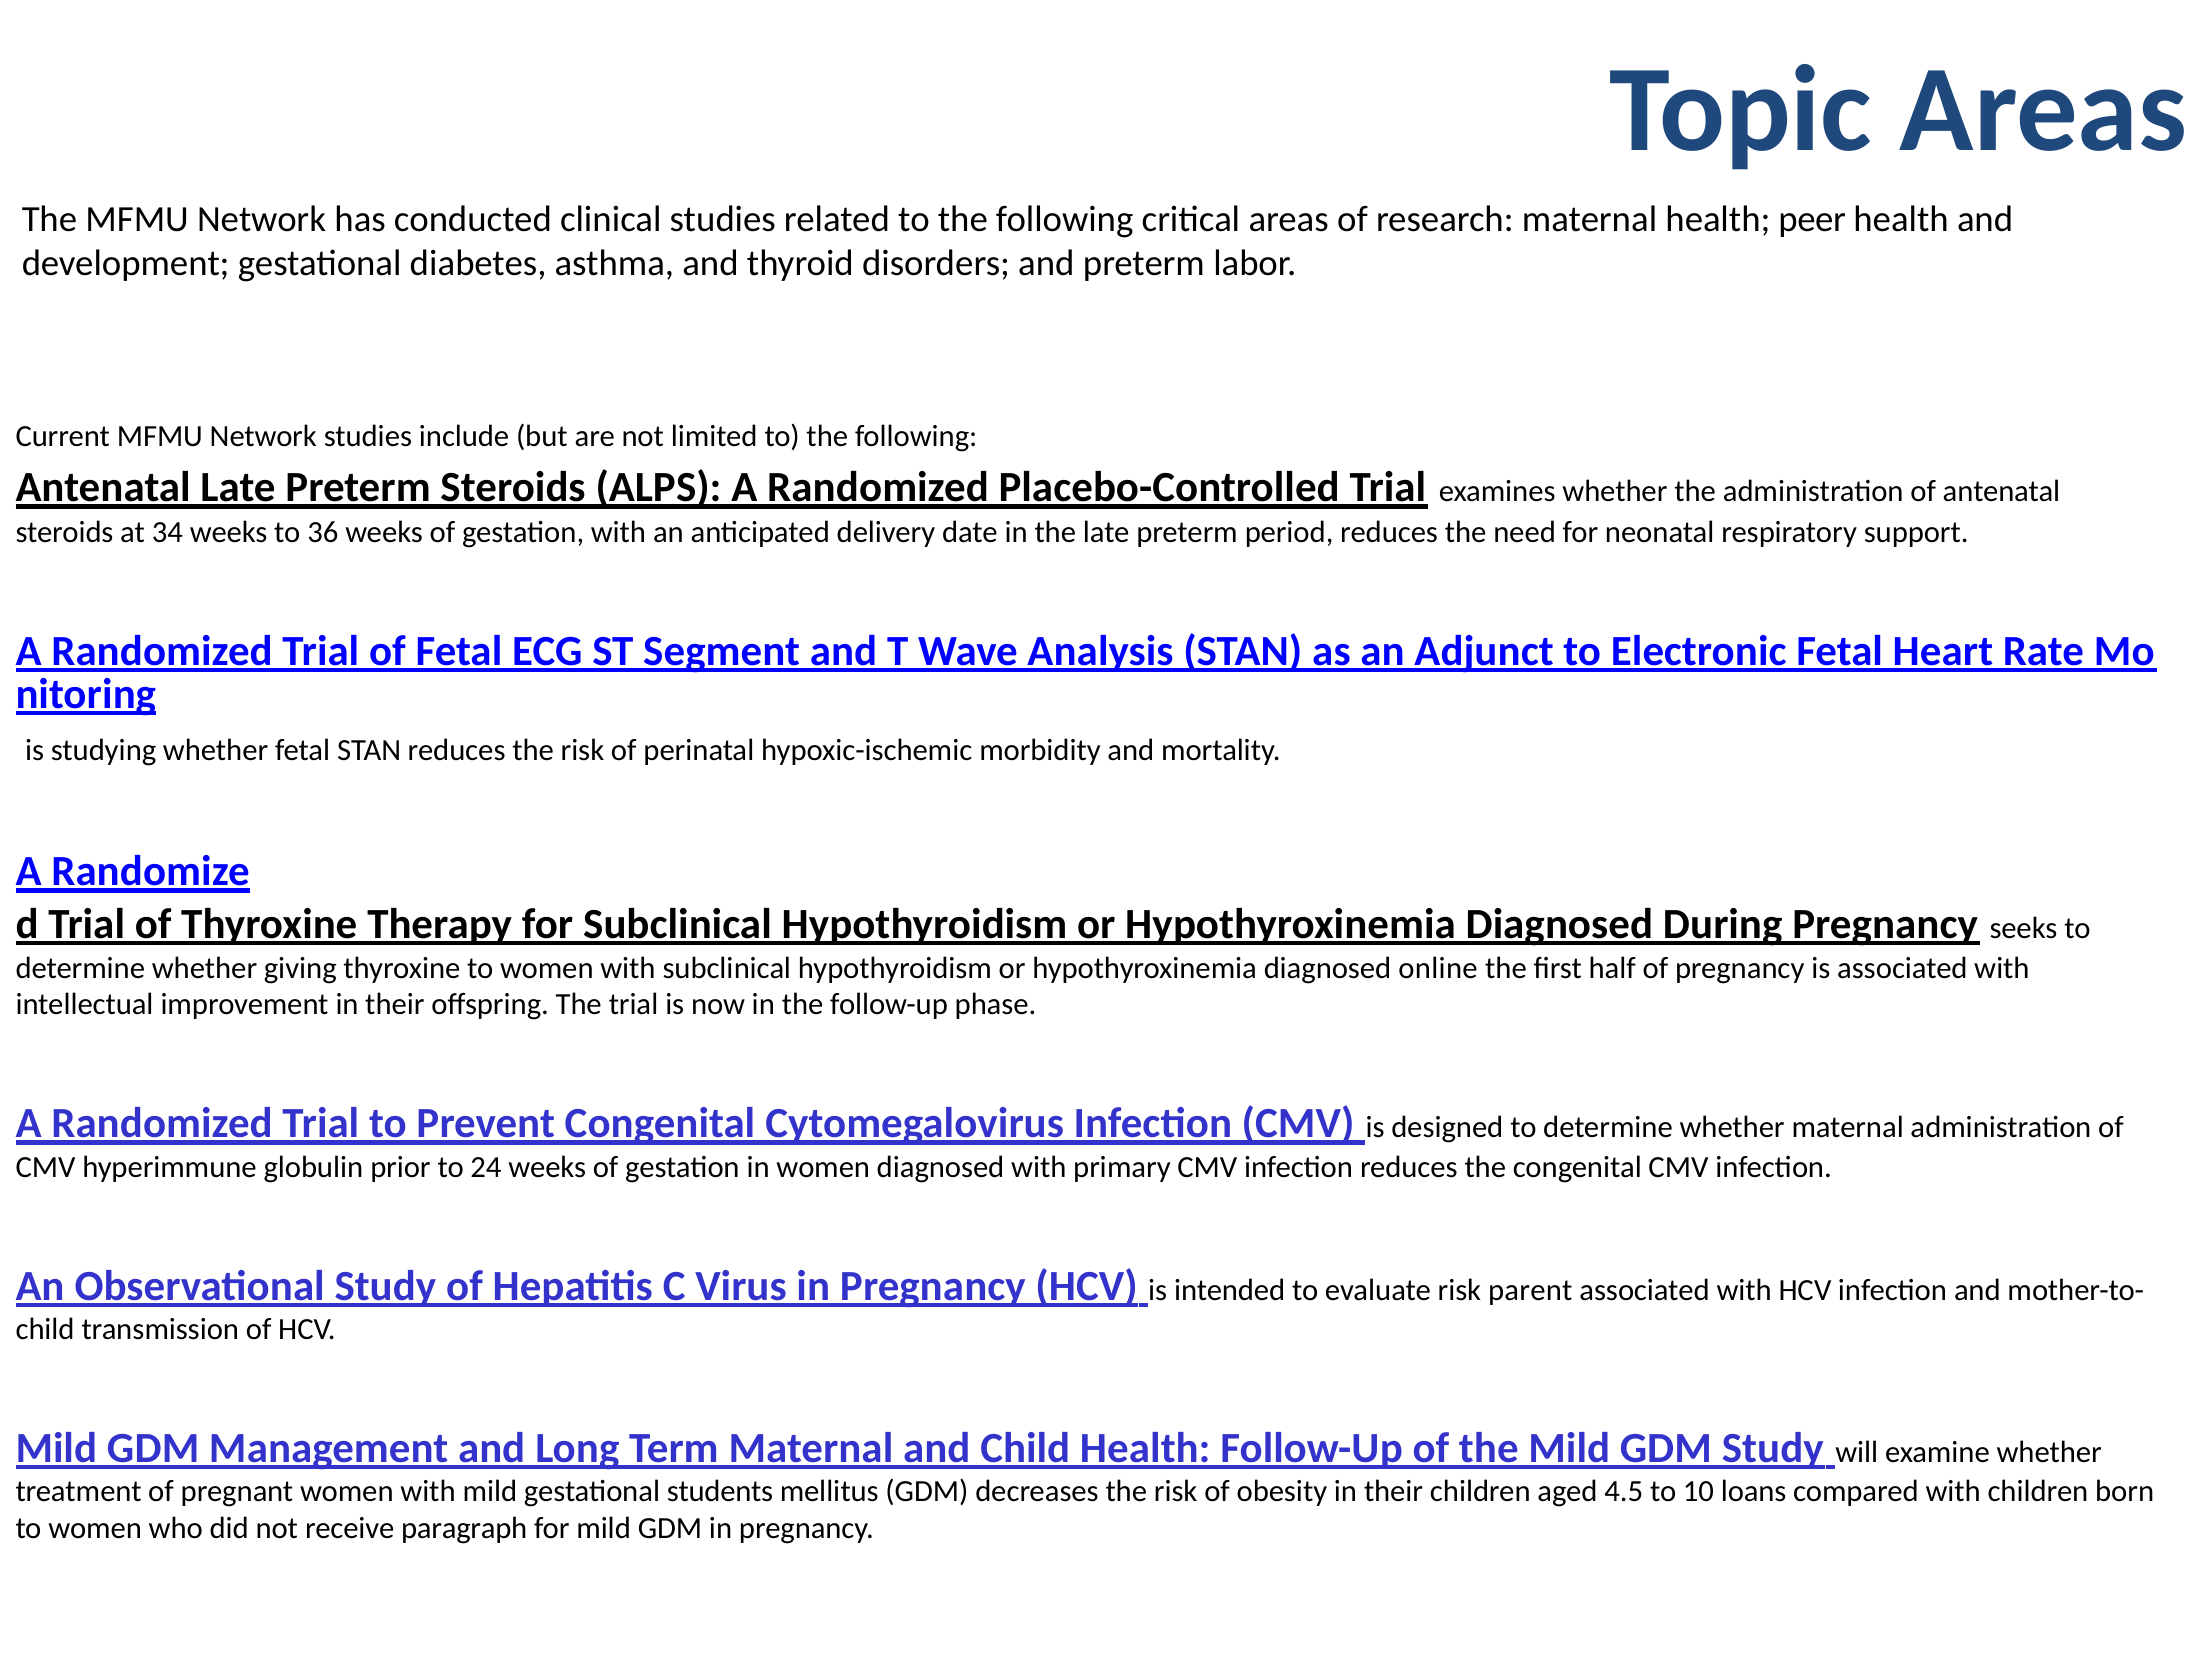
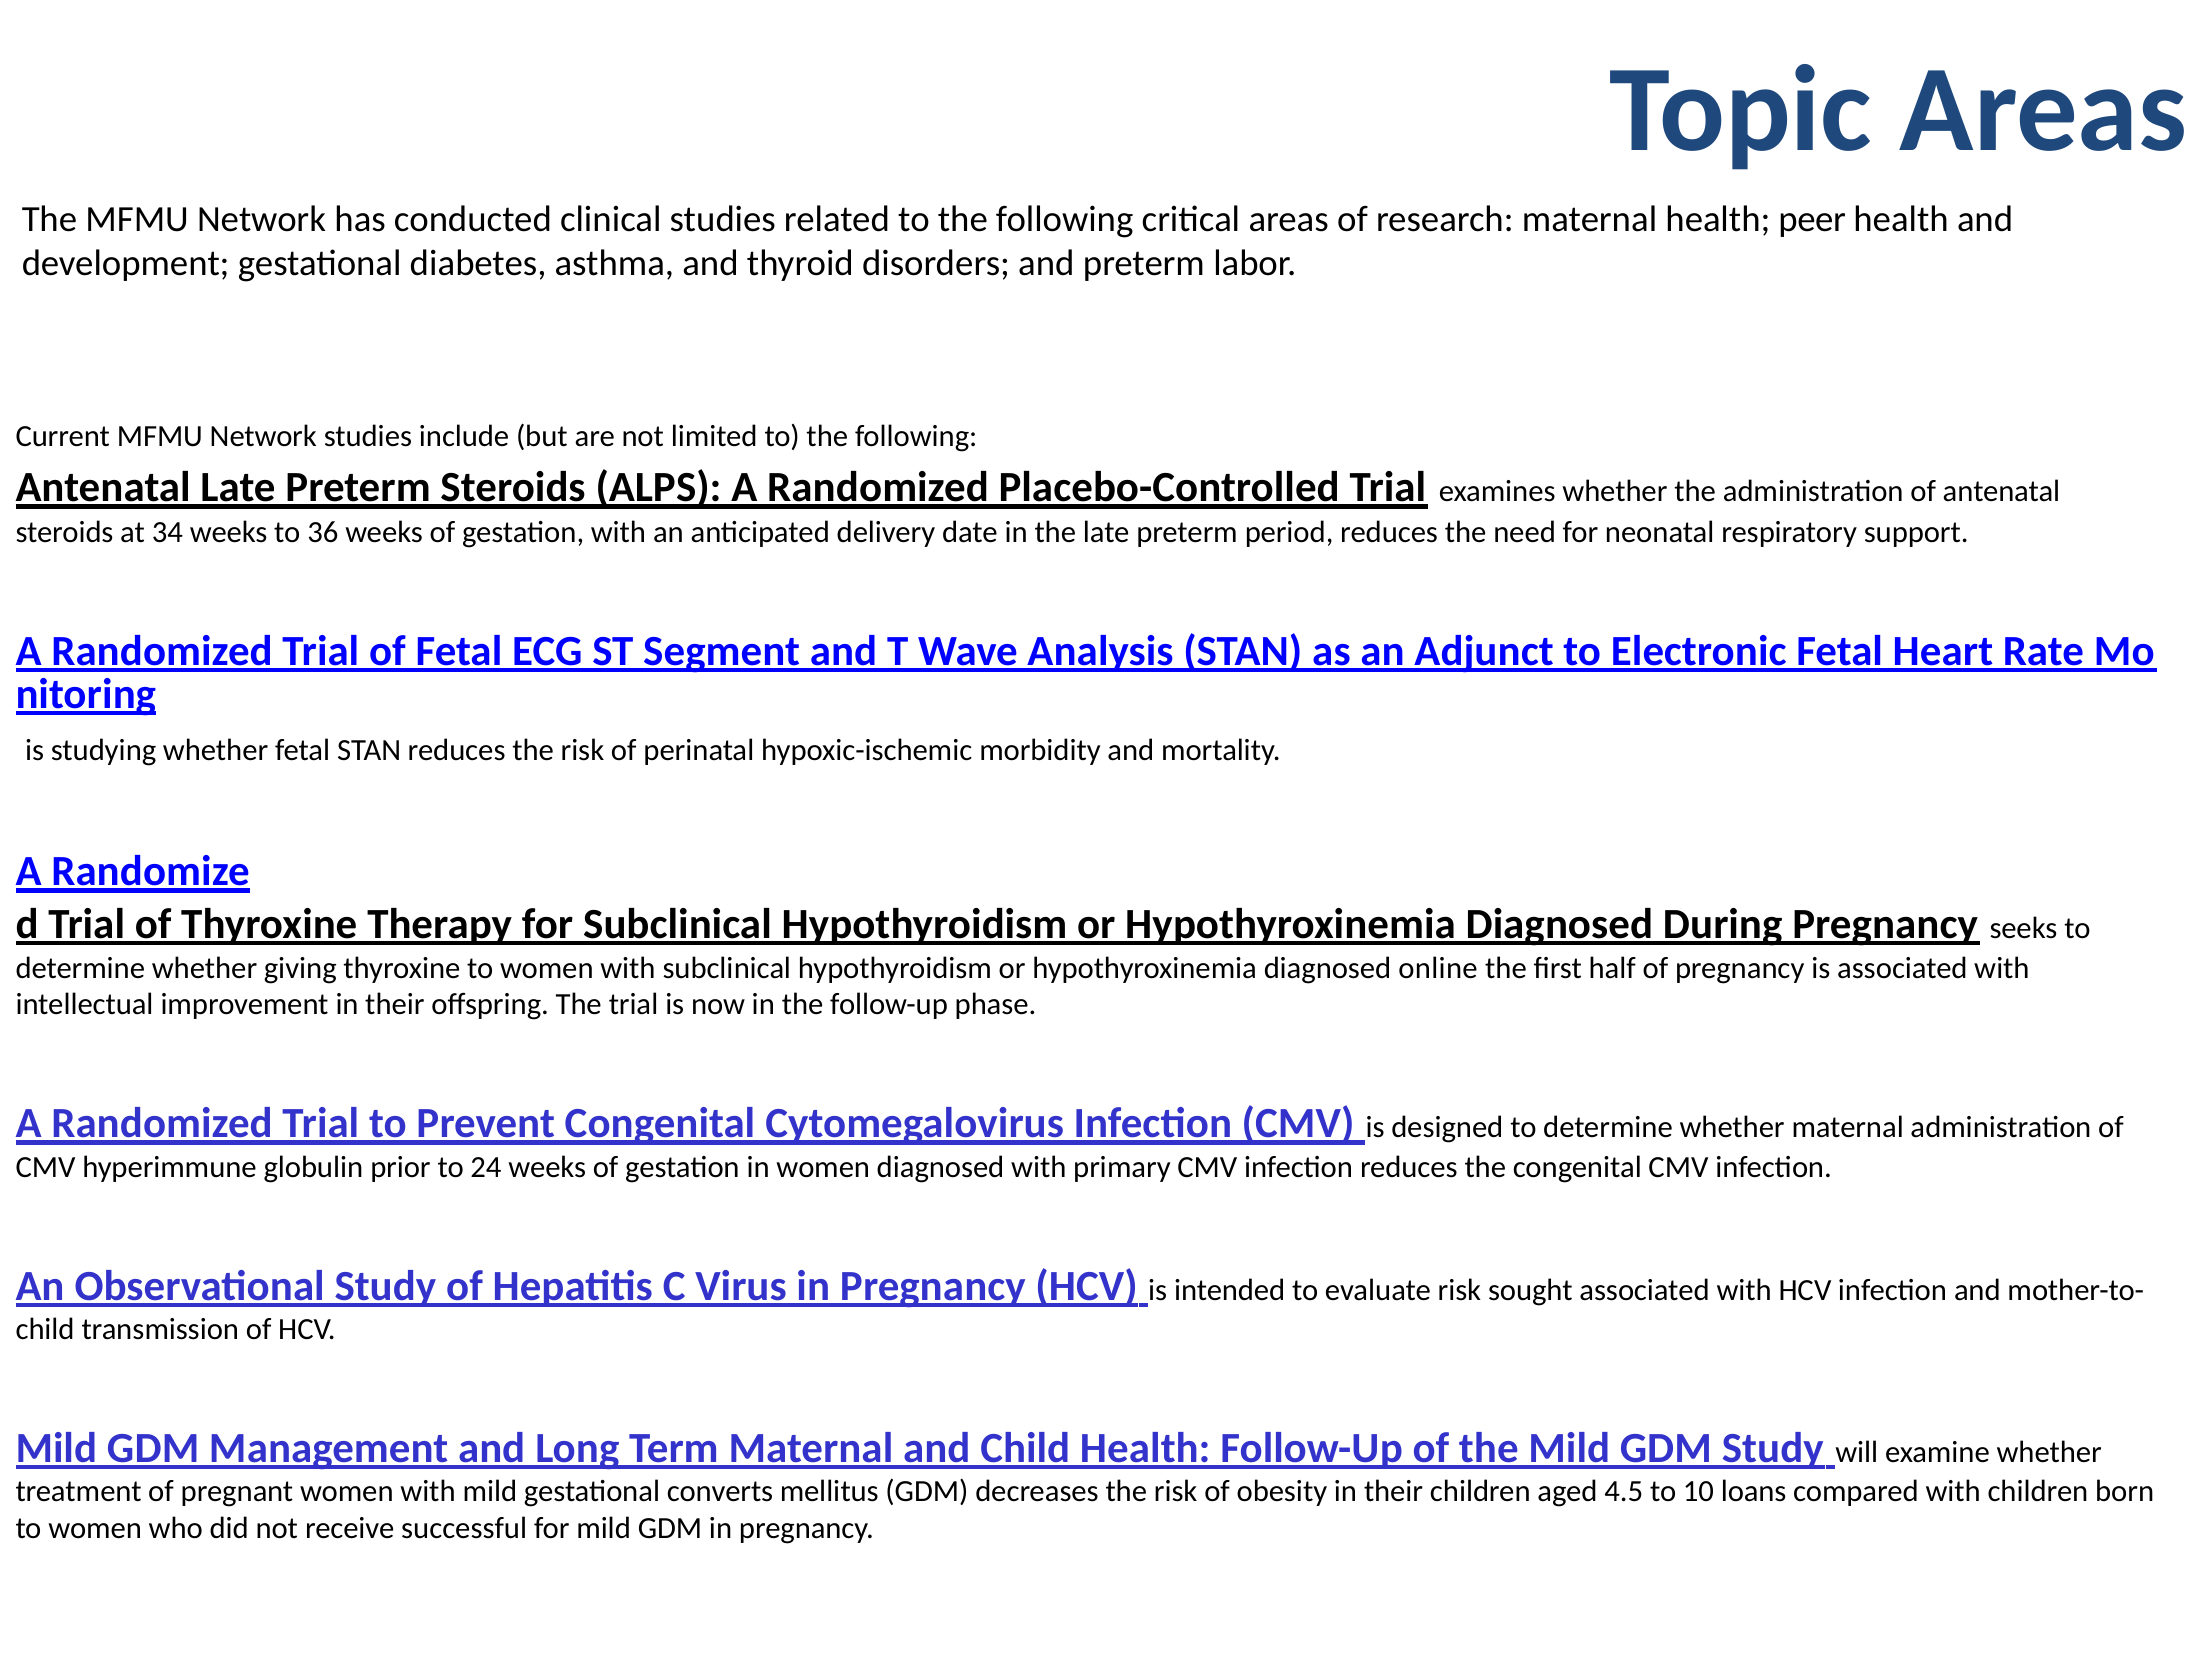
parent: parent -> sought
students: students -> converts
paragraph: paragraph -> successful
